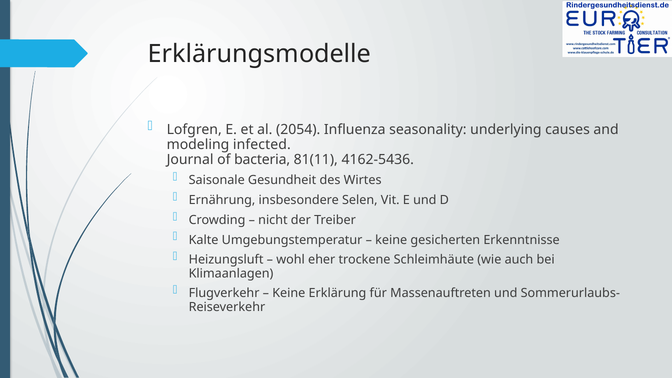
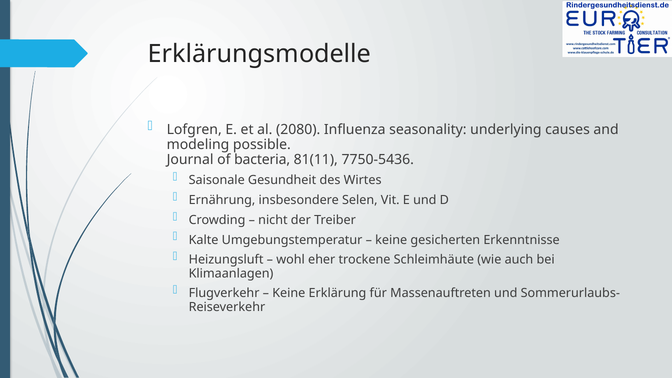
2054: 2054 -> 2080
infected: infected -> possible
4162-5436: 4162-5436 -> 7750-5436
